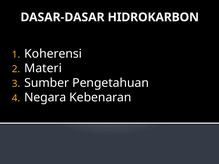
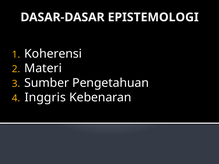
HIDROKARBON: HIDROKARBON -> EPISTEMOLOGI
Negara: Negara -> Inggris
